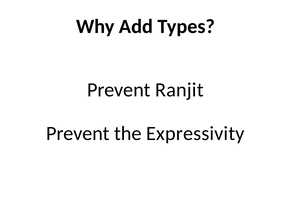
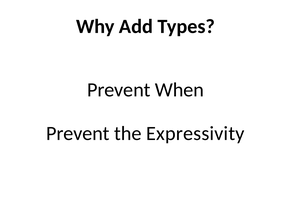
Ranjit: Ranjit -> When
